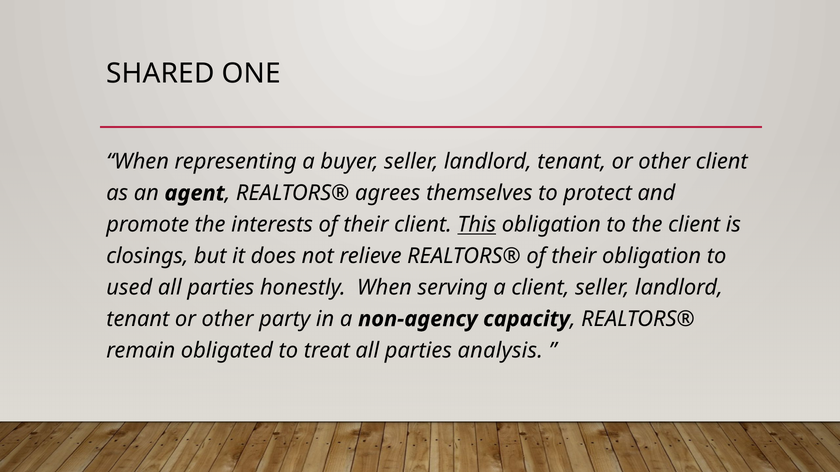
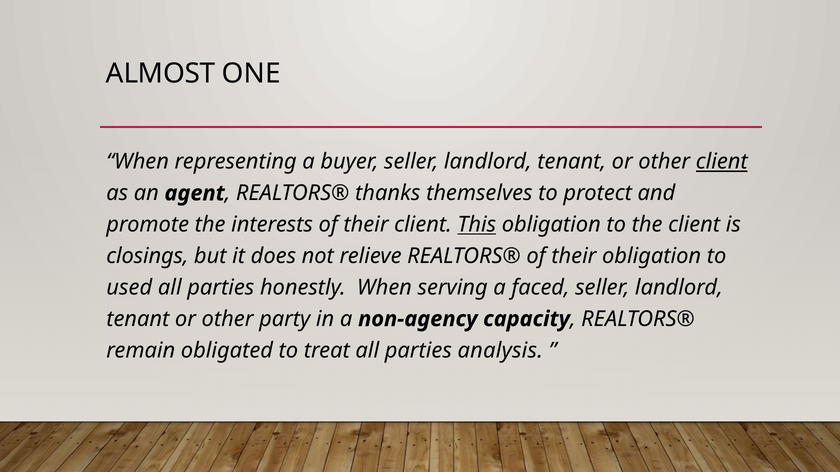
SHARED: SHARED -> ALMOST
client at (722, 162) underline: none -> present
agrees: agrees -> thanks
a client: client -> faced
